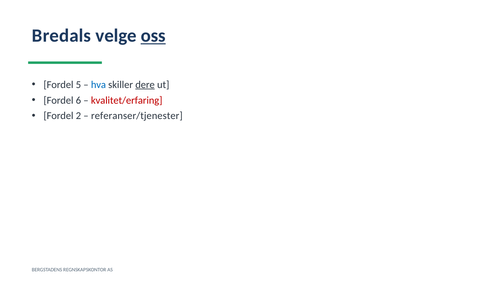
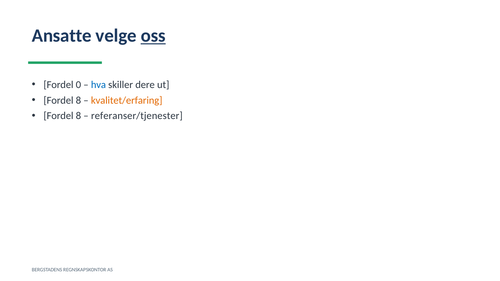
Bredals: Bredals -> Ansatte
5: 5 -> 0
dere underline: present -> none
6 at (78, 100): 6 -> 8
kvalitet/erfaring colour: red -> orange
2 at (78, 116): 2 -> 8
